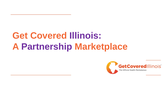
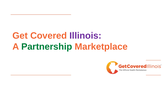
Partnership colour: purple -> green
